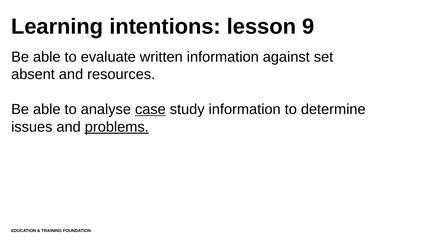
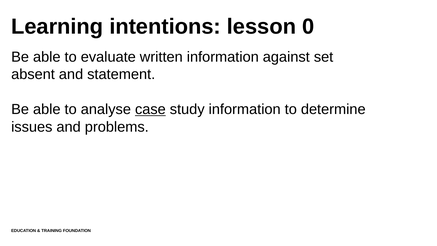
9: 9 -> 0
resources: resources -> statement
problems underline: present -> none
